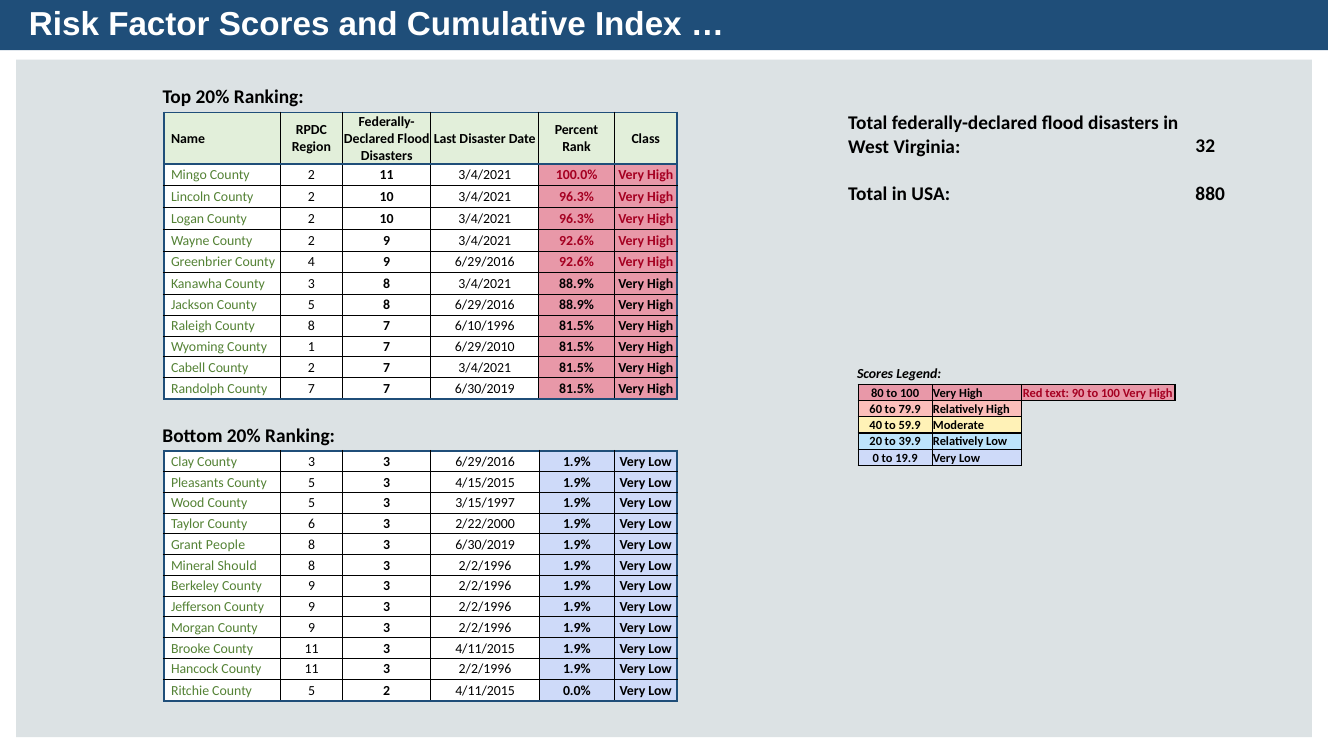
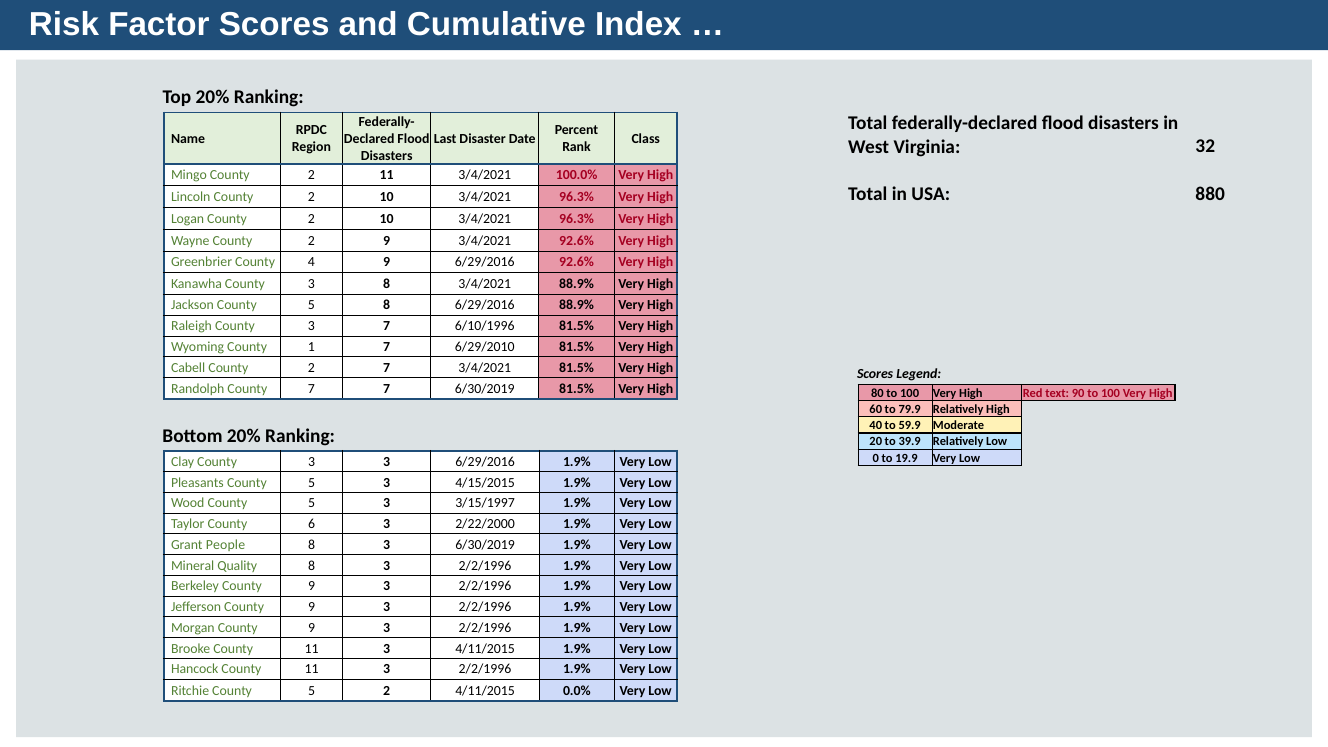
Raleigh County 8: 8 -> 3
Should: Should -> Quality
